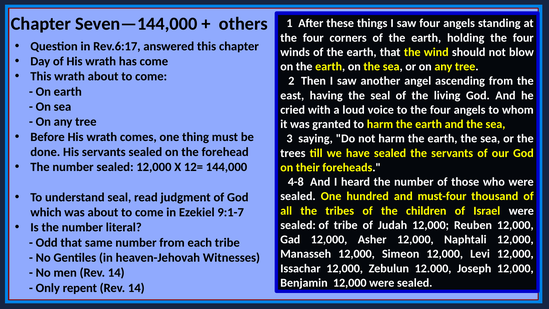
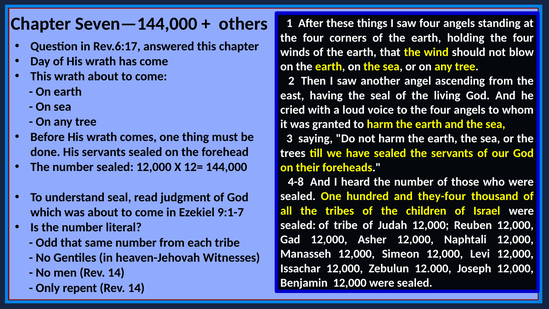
must-four: must-four -> they-four
